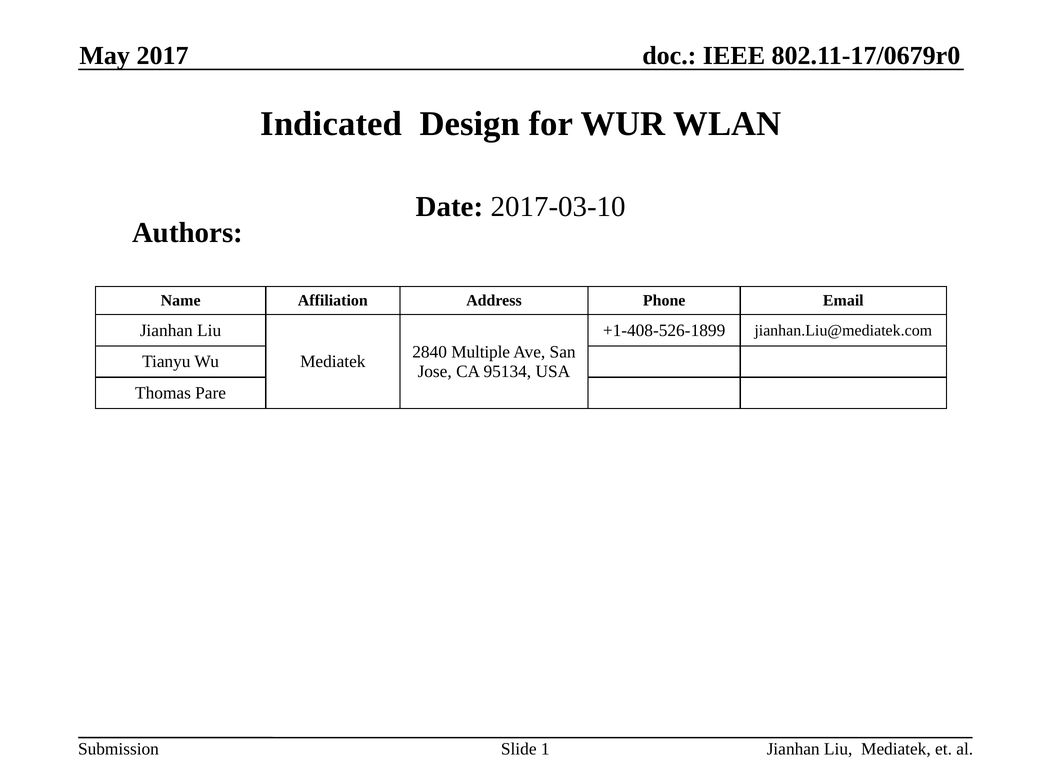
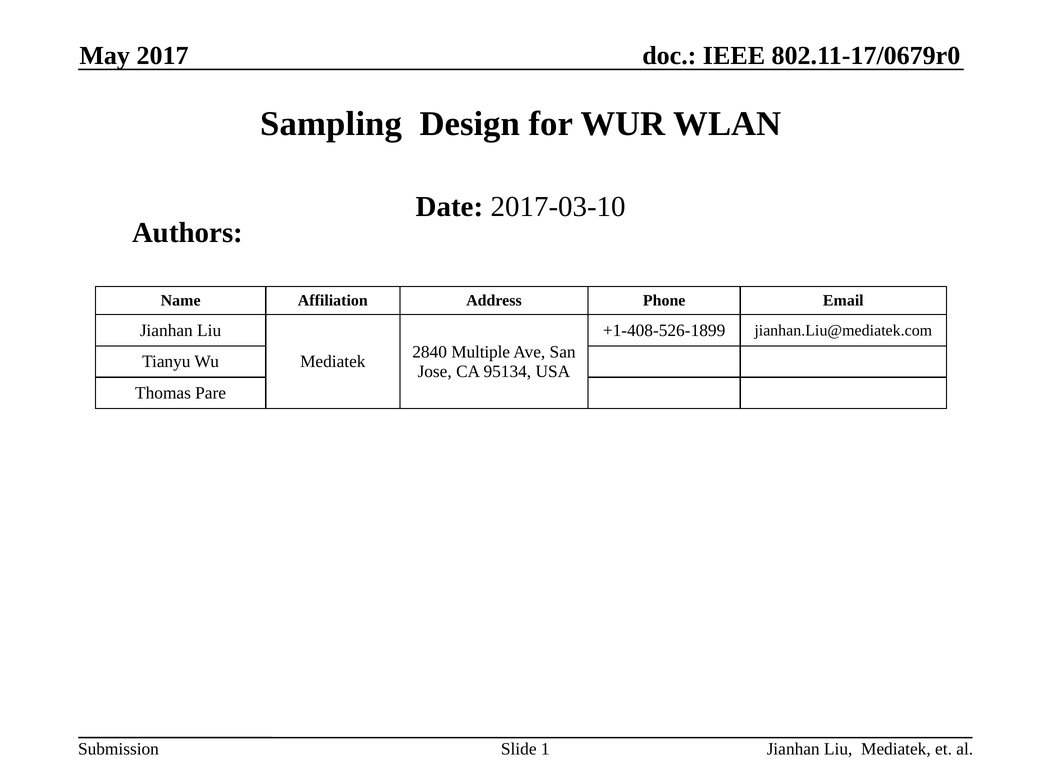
Indicated: Indicated -> Sampling
